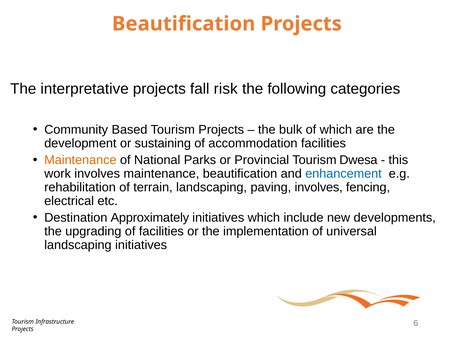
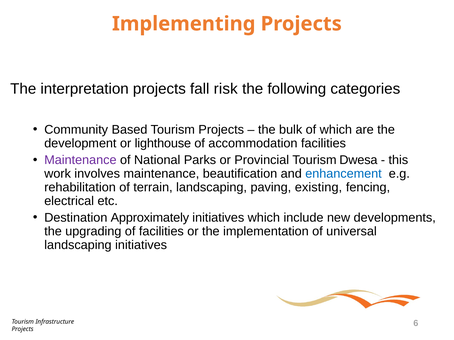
Beautification at (184, 24): Beautification -> Implementing
interpretative: interpretative -> interpretation
sustaining: sustaining -> lighthouse
Maintenance at (80, 160) colour: orange -> purple
paving involves: involves -> existing
